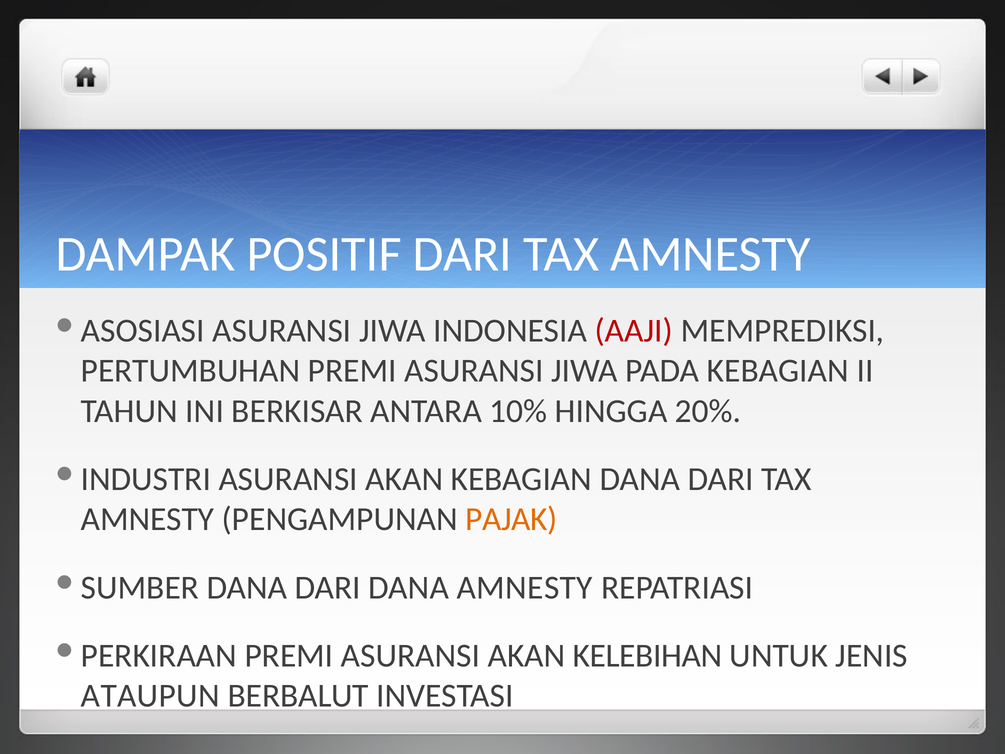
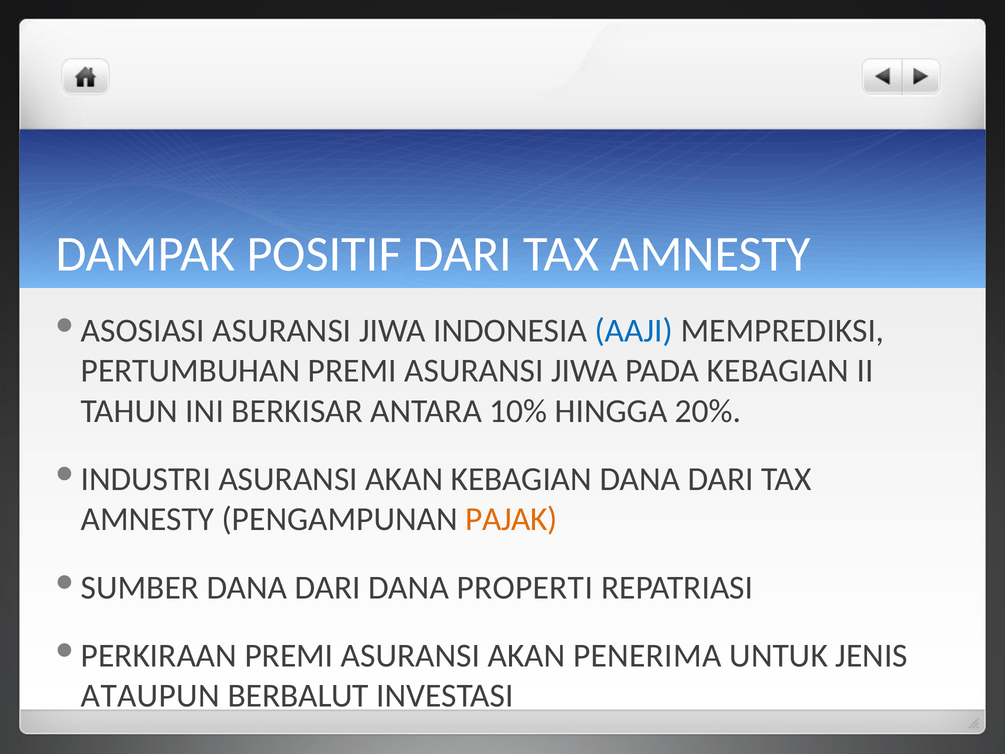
AAJI colour: red -> blue
DANA AMNESTY: AMNESTY -> PROPERTI
KELEBIHAN: KELEBIHAN -> PENERIMA
